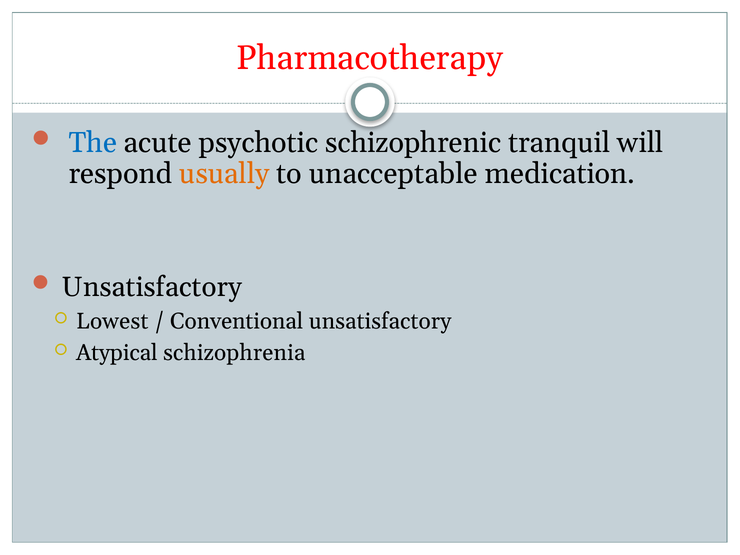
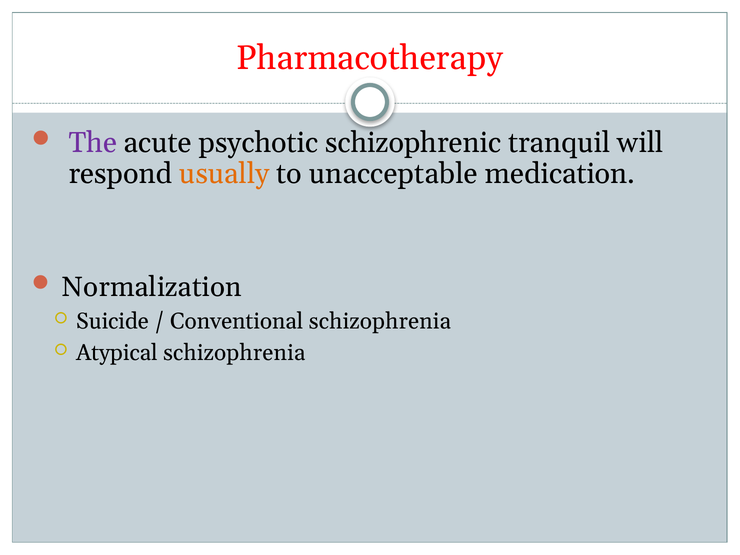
The colour: blue -> purple
Unsatisfactory at (152, 287): Unsatisfactory -> Normalization
Lowest: Lowest -> Suicide
Conventional unsatisfactory: unsatisfactory -> schizophrenia
